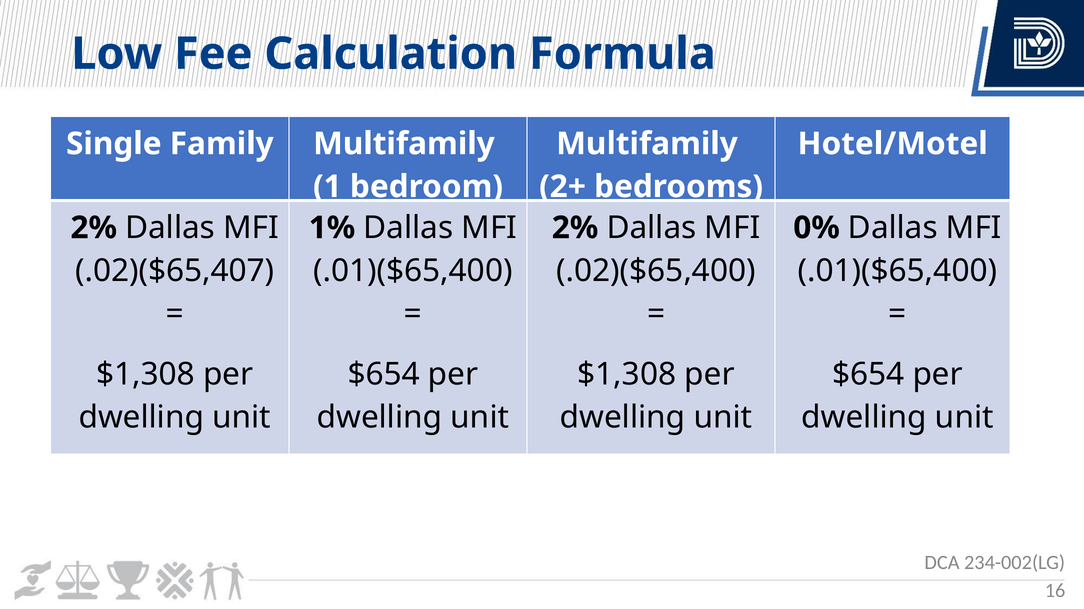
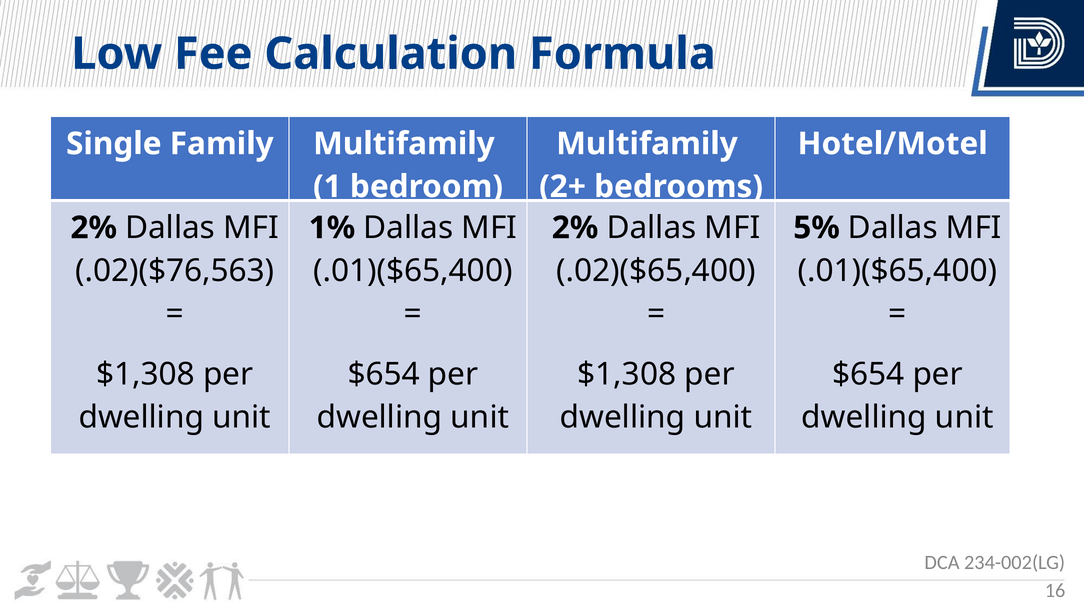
0%: 0% -> 5%
.02)($65,407: .02)($65,407 -> .02)($76,563
